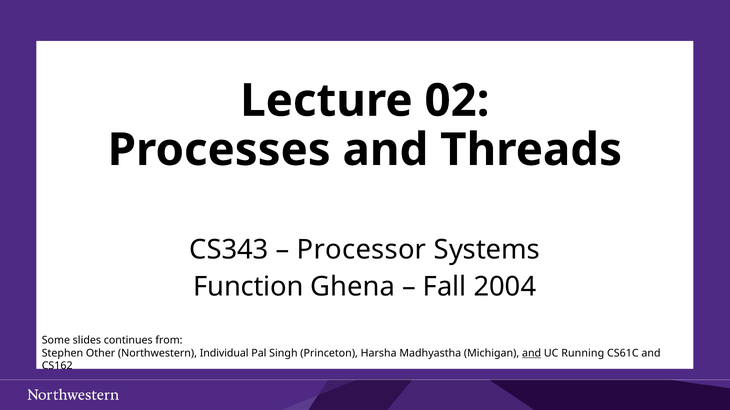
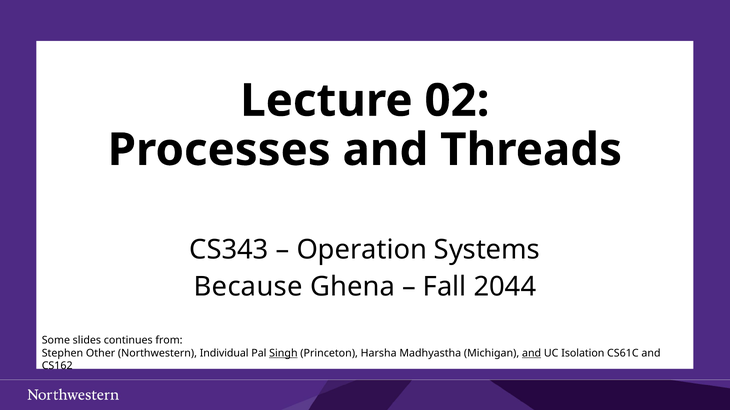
Processor: Processor -> Operation
Function: Function -> Because
2004: 2004 -> 2044
Singh underline: none -> present
Running: Running -> Isolation
